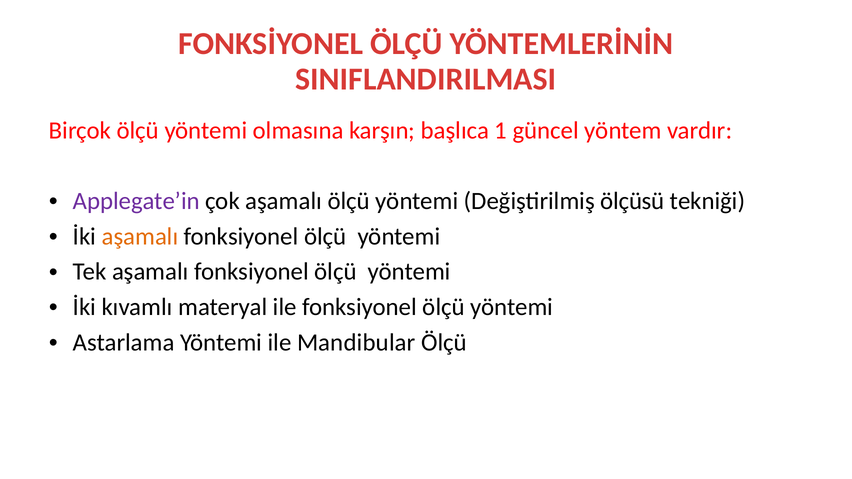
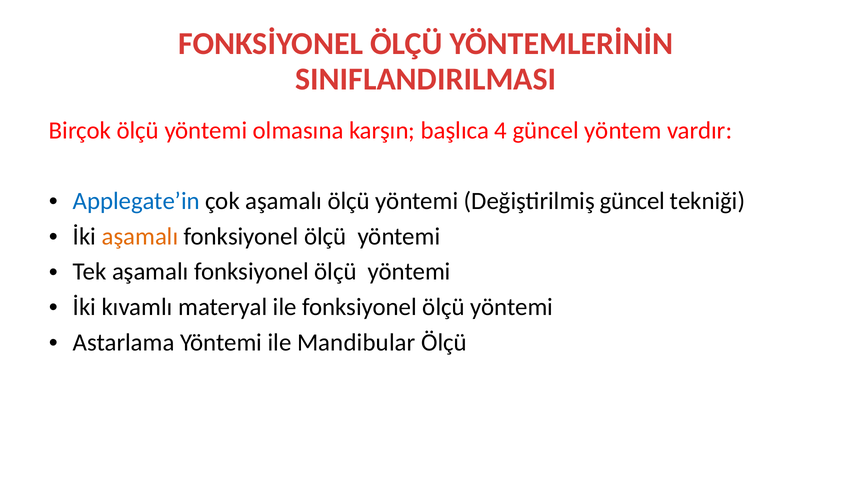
1: 1 -> 4
Applegate’in colour: purple -> blue
Değiştirilmiş ölçüsü: ölçüsü -> güncel
